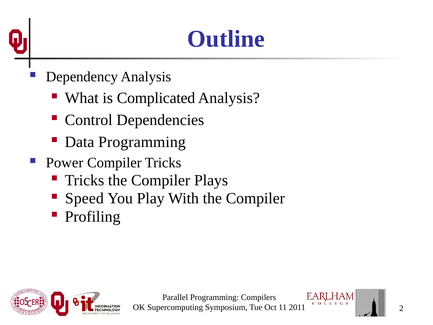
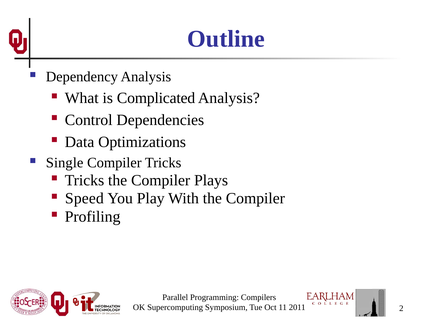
Data Programming: Programming -> Optimizations
Power: Power -> Single
